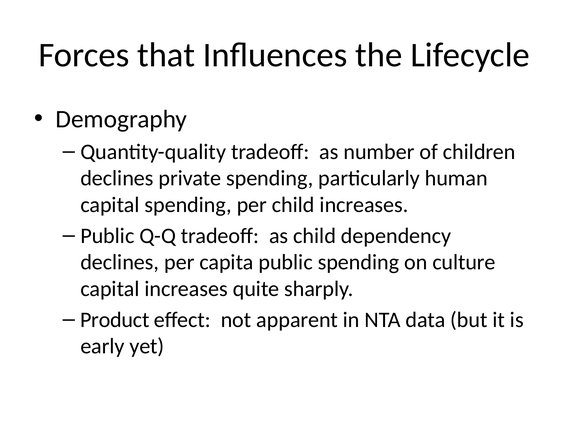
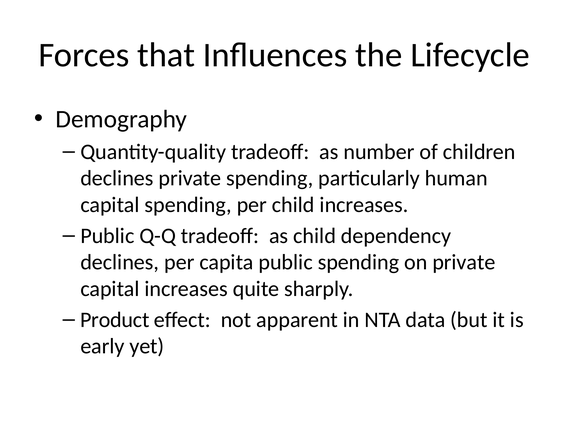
on culture: culture -> private
